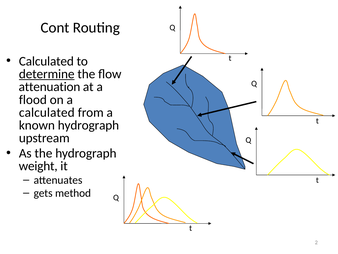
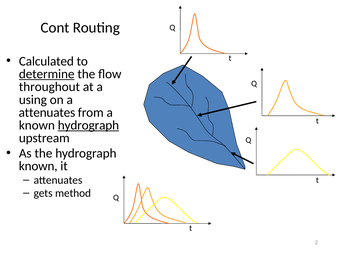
attenuation: attenuation -> throughout
flood: flood -> using
calculated at (47, 112): calculated -> attenuates
hydrograph at (88, 125) underline: none -> present
weight at (38, 166): weight -> known
